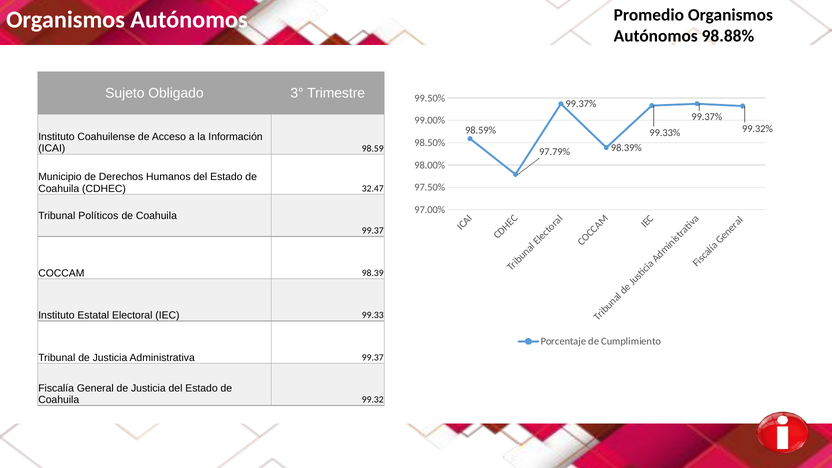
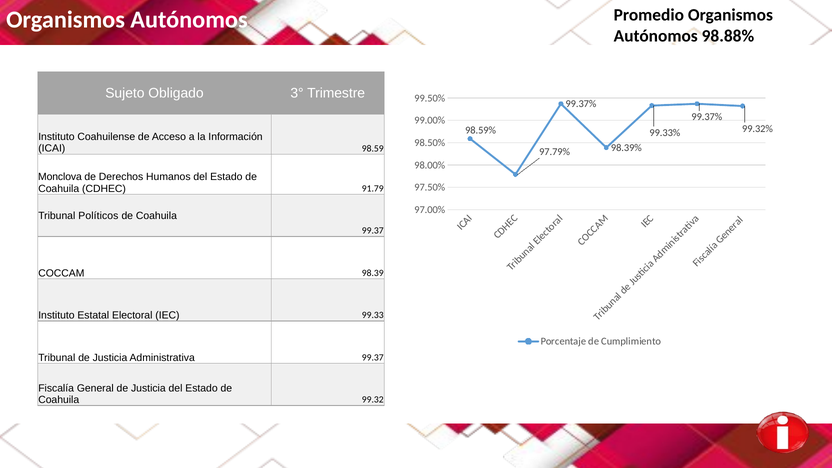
Municipio: Municipio -> Monclova
32.47: 32.47 -> 91.79
